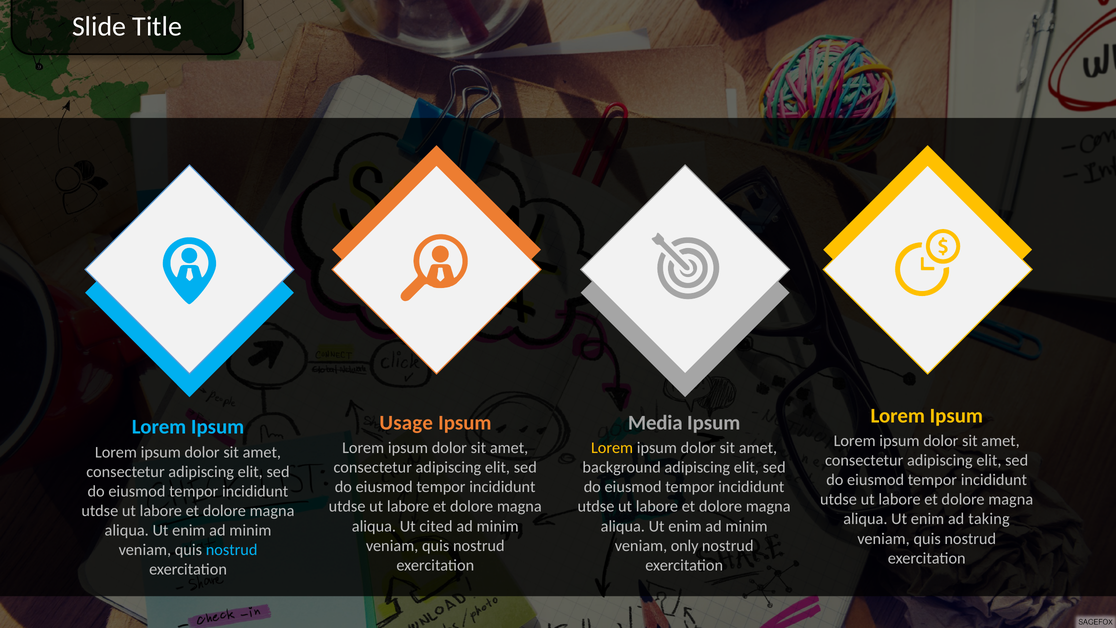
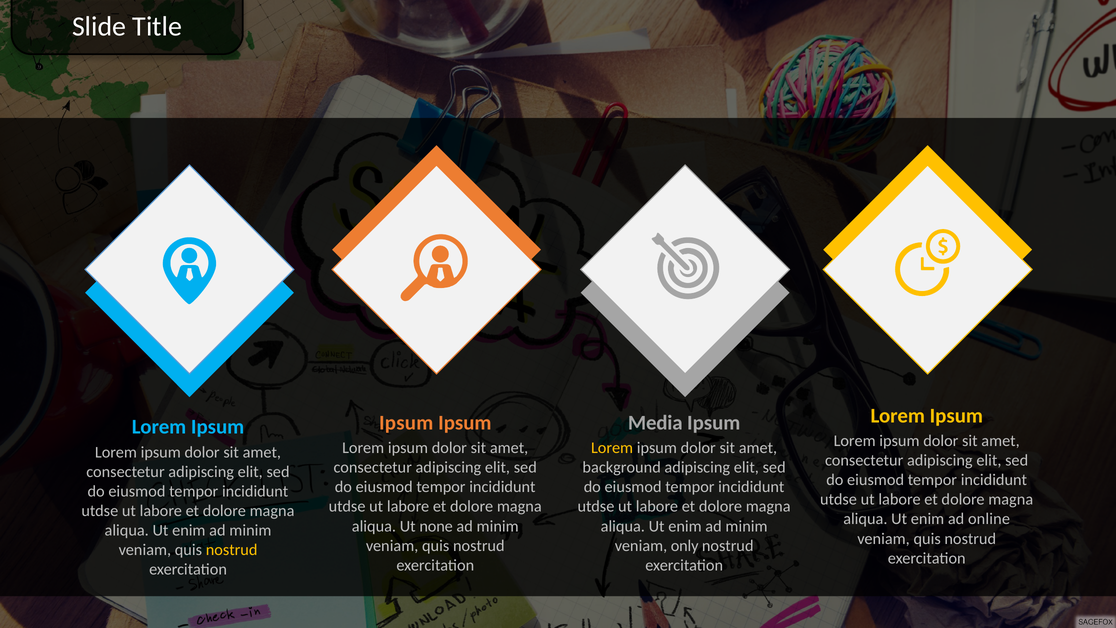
Usage at (406, 423): Usage -> Ipsum
taking: taking -> online
cited: cited -> none
nostrud at (232, 550) colour: light blue -> yellow
